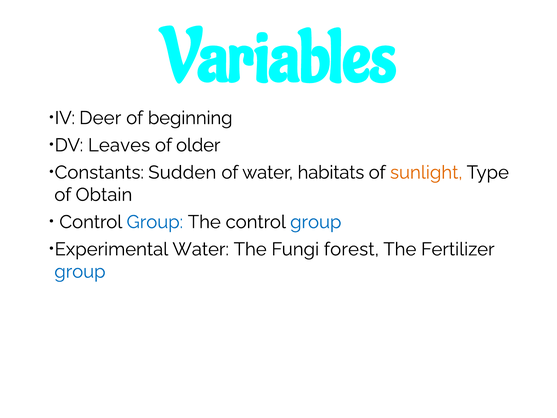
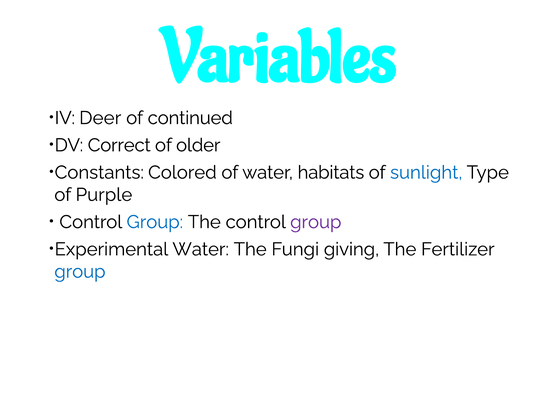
beginning: beginning -> continued
Leaves: Leaves -> Correct
Sudden: Sudden -> Colored
sunlight colour: orange -> blue
Obtain: Obtain -> Purple
group at (316, 222) colour: blue -> purple
forest: forest -> giving
